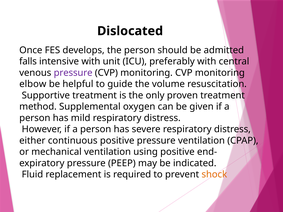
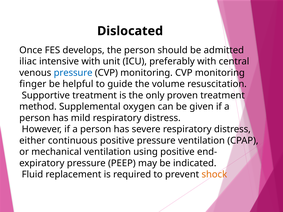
falls: falls -> iliac
pressure at (73, 73) colour: purple -> blue
elbow: elbow -> finger
